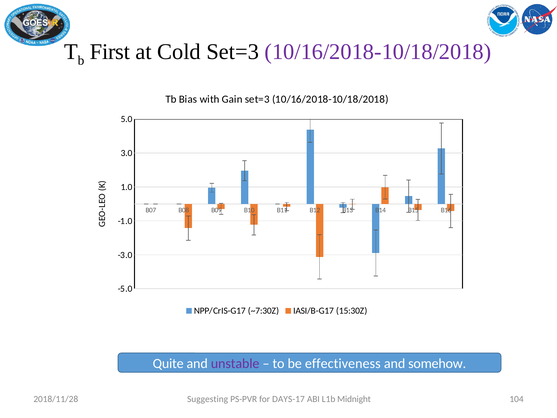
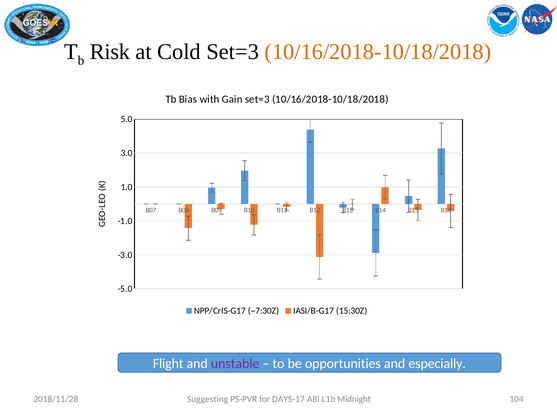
First: First -> Risk
10/16/2018-10/18/2018 at (378, 52) colour: purple -> orange
Quite: Quite -> Flight
effectiveness: effectiveness -> opportunities
somehow: somehow -> especially
